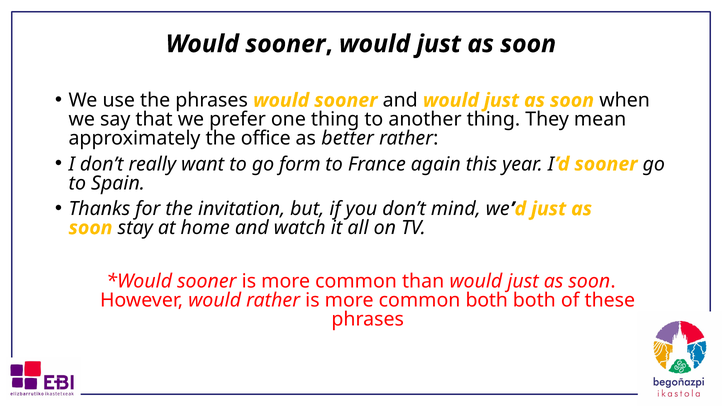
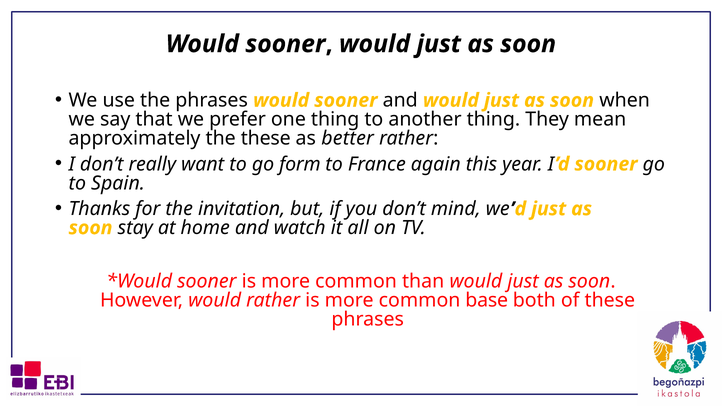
the office: office -> these
common both: both -> base
